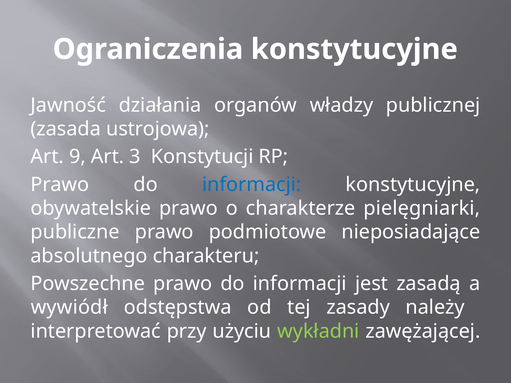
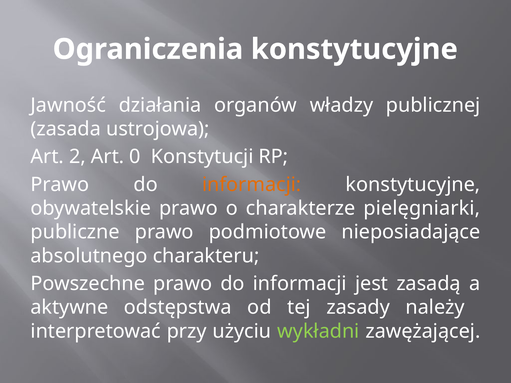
9: 9 -> 2
3: 3 -> 0
informacji at (252, 185) colour: blue -> orange
wywiódł: wywiódł -> aktywne
